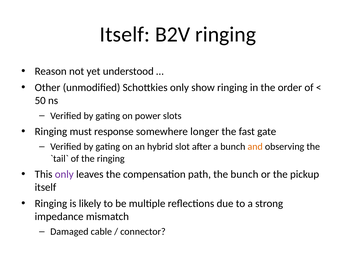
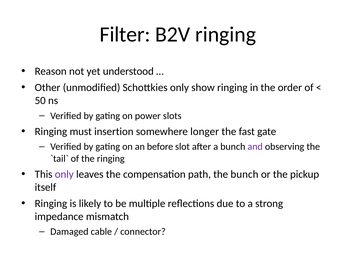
Itself at (125, 34): Itself -> Filter
response: response -> insertion
hybrid: hybrid -> before
and colour: orange -> purple
